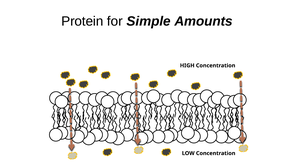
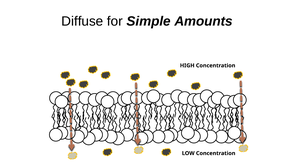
Protein: Protein -> Diffuse
